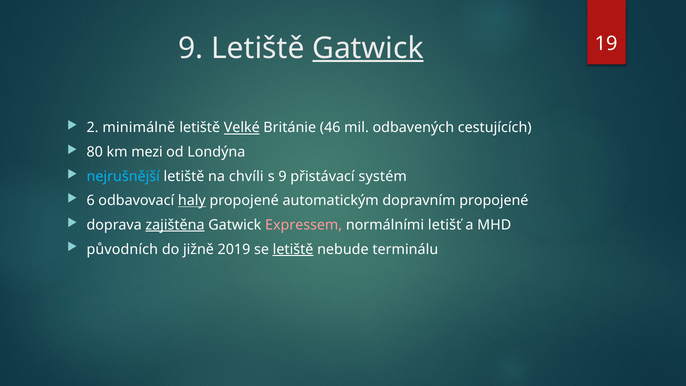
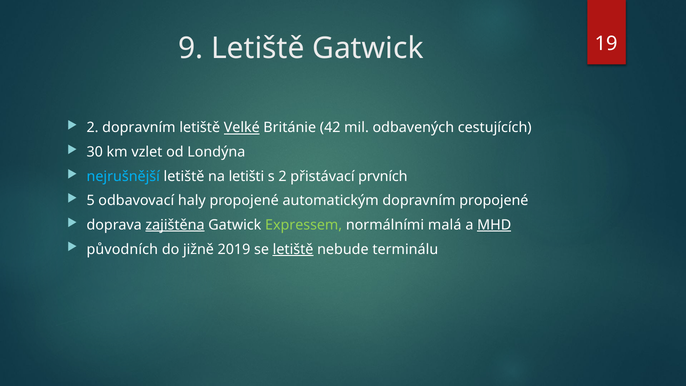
Gatwick at (368, 48) underline: present -> none
2 minimálně: minimálně -> dopravním
46: 46 -> 42
80: 80 -> 30
mezi: mezi -> vzlet
chvíli: chvíli -> letišti
s 9: 9 -> 2
systém: systém -> prvních
6: 6 -> 5
haly underline: present -> none
Expressem colour: pink -> light green
letišť: letišť -> malá
MHD underline: none -> present
